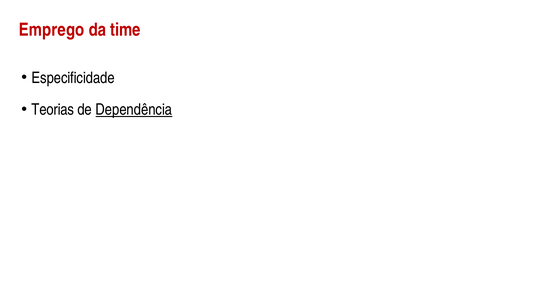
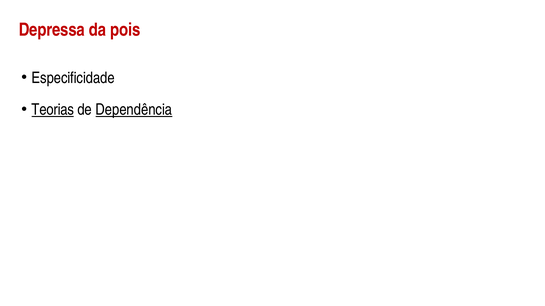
Emprego: Emprego -> Depressa
time: time -> pois
Teorias underline: none -> present
